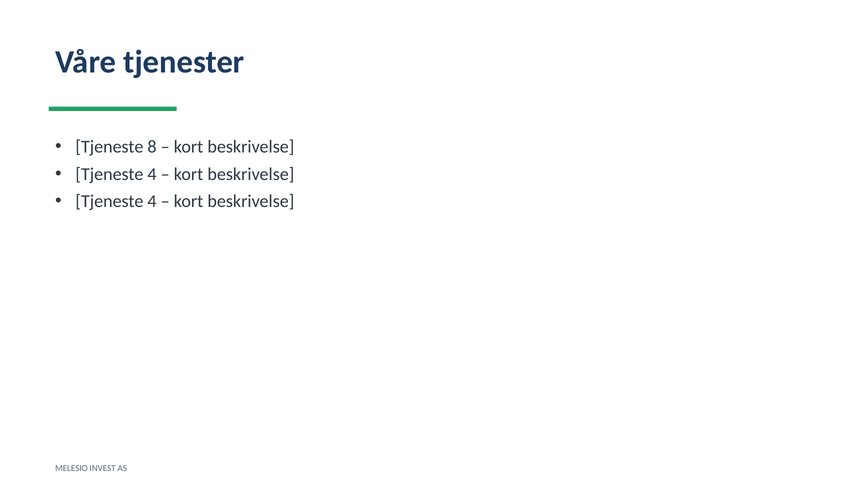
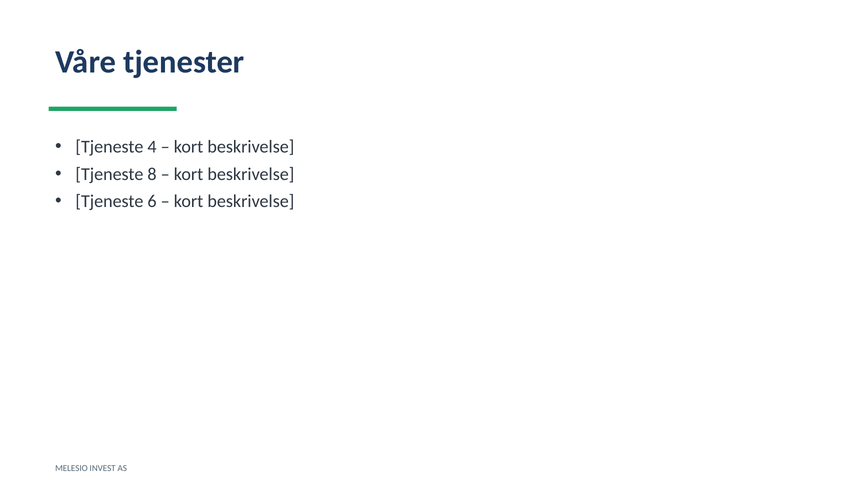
8: 8 -> 4
4 at (152, 174): 4 -> 8
4 at (152, 201): 4 -> 6
